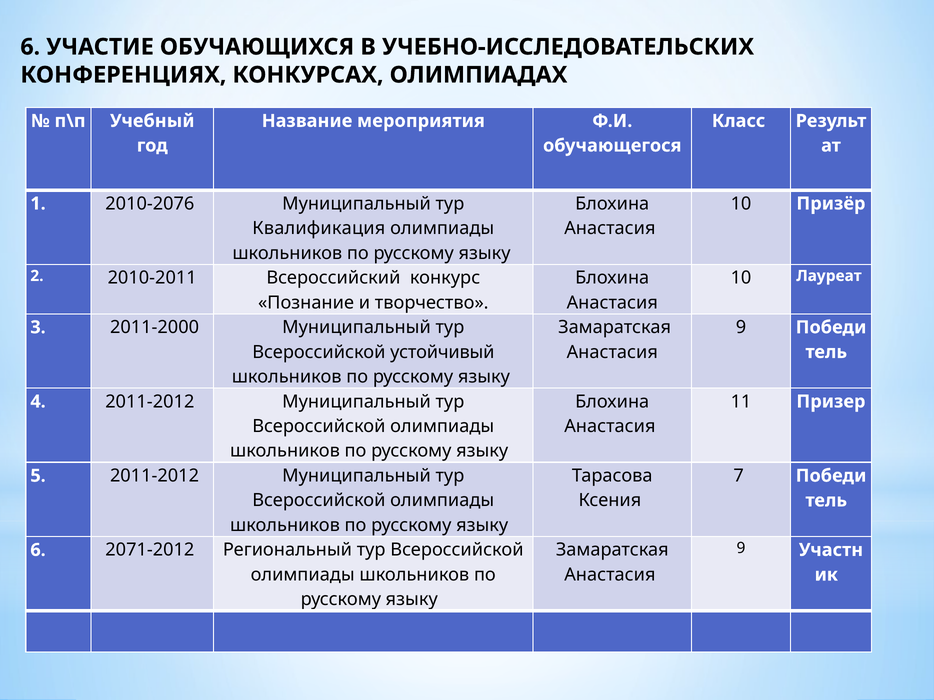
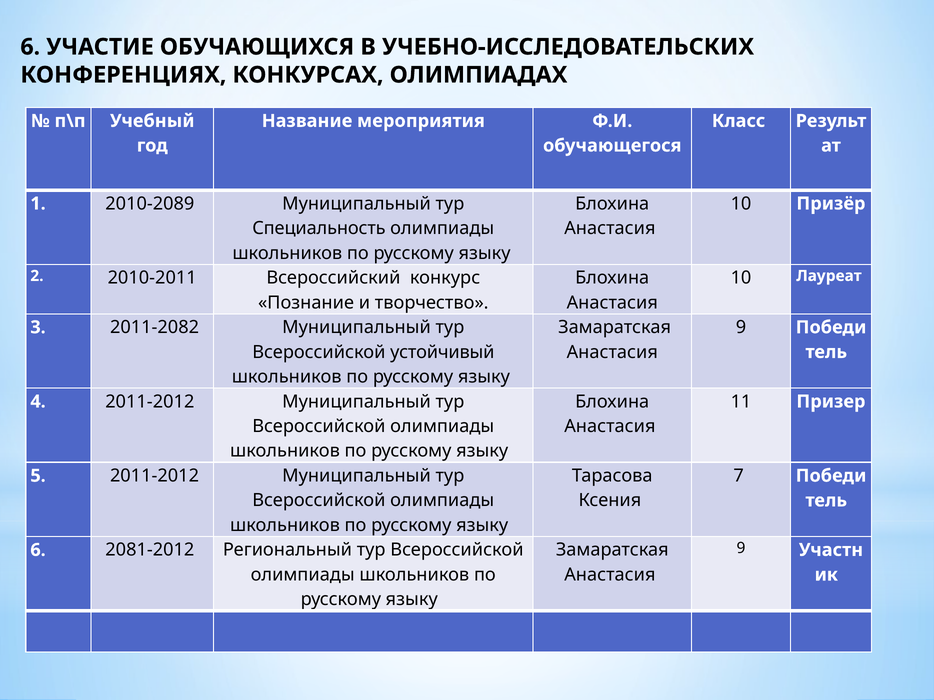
2010-2076: 2010-2076 -> 2010-2089
Квалификация: Квалификация -> Специальность
2011-2000: 2011-2000 -> 2011-2082
2071-2012: 2071-2012 -> 2081-2012
